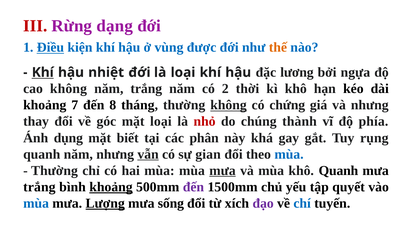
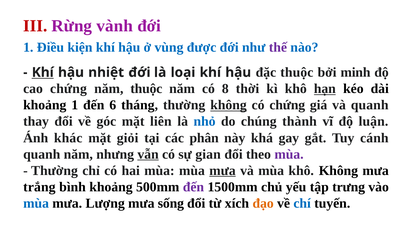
dạng: dạng -> vành
Điều underline: present -> none
thế colour: orange -> purple
đặc lương: lương -> thuộc
ngựa: ngựa -> minh
cao không: không -> chứng
năm trắng: trắng -> thuộc
2: 2 -> 8
hạn underline: none -> present
khoảng 7: 7 -> 1
8: 8 -> 6
và nhưng: nhưng -> quanh
mặt loại: loại -> liên
nhỏ colour: red -> blue
phía: phía -> luận
dụng: dụng -> khác
biết: biết -> giỏi
rụng: rụng -> cánh
mùa at (289, 154) colour: blue -> purple
khô Quanh: Quanh -> Không
khoảng at (111, 187) underline: present -> none
quyết: quyết -> trưng
Lượng underline: present -> none
đạo colour: purple -> orange
